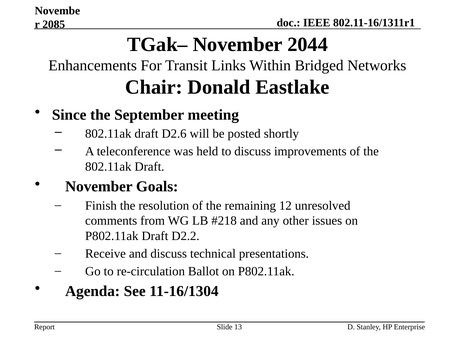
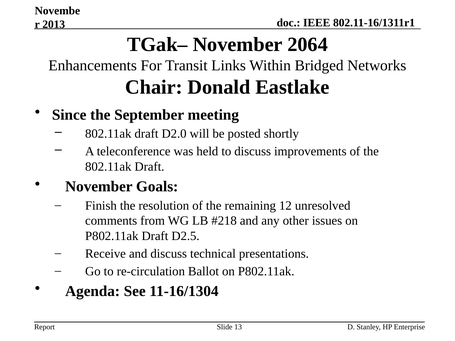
2085: 2085 -> 2013
2044: 2044 -> 2064
D2.6: D2.6 -> D2.0
D2.2: D2.2 -> D2.5
